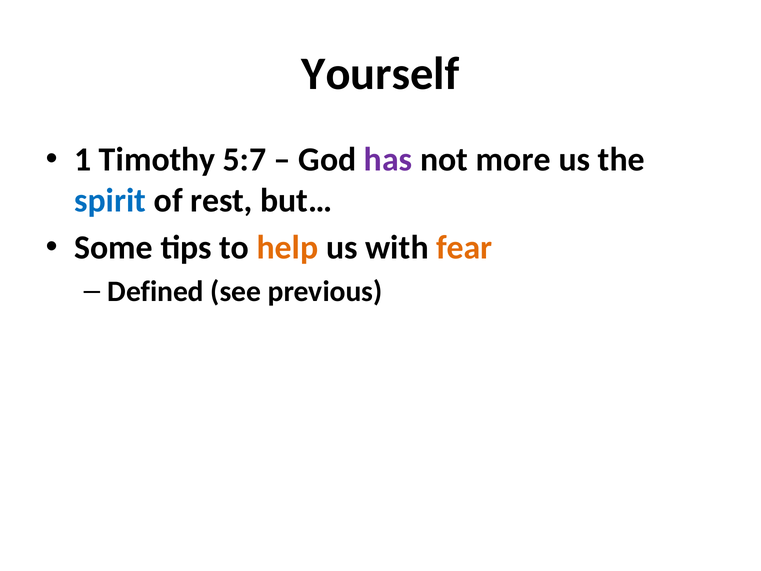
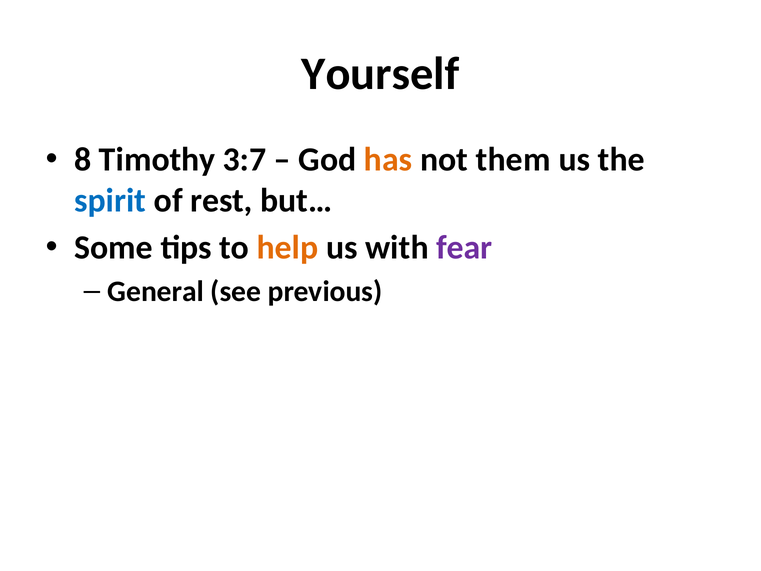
1: 1 -> 8
5:7: 5:7 -> 3:7
has colour: purple -> orange
more: more -> them
fear colour: orange -> purple
Defined: Defined -> General
